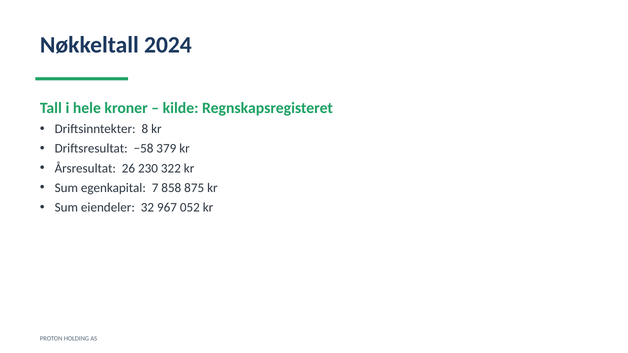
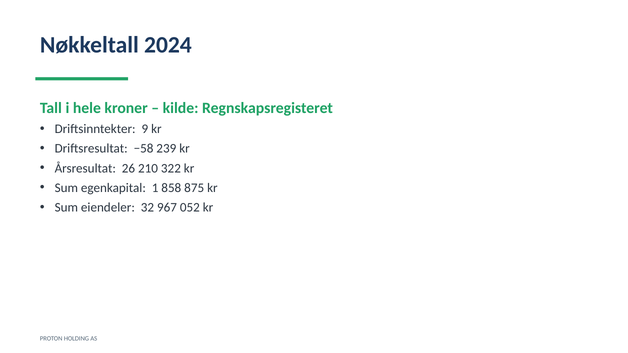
8: 8 -> 9
379: 379 -> 239
230: 230 -> 210
7: 7 -> 1
